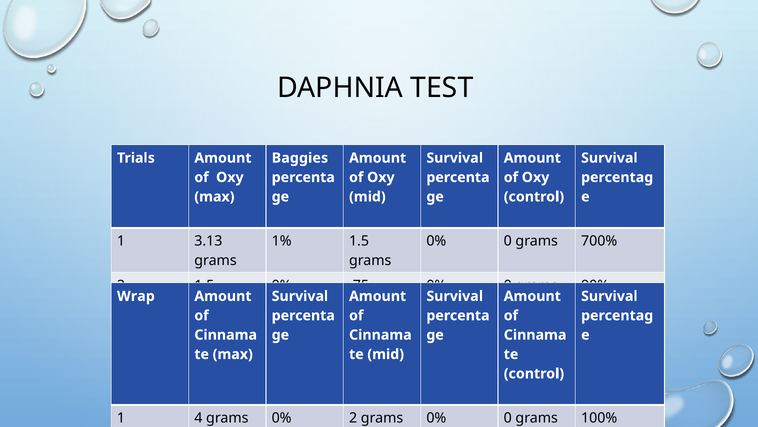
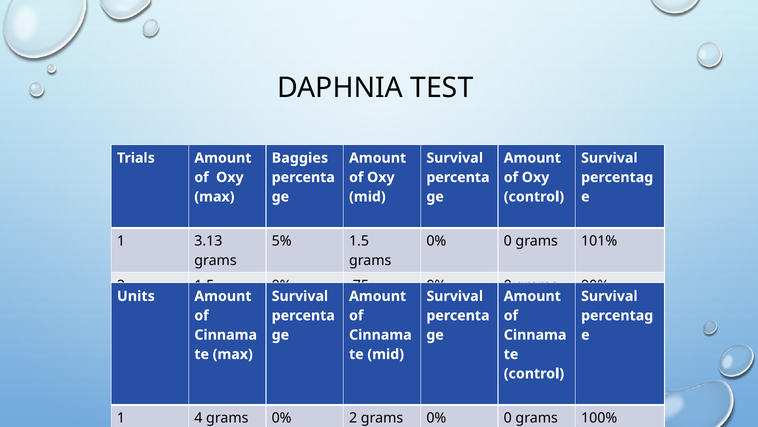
1%: 1% -> 5%
700%: 700% -> 101%
Wrap: Wrap -> Units
